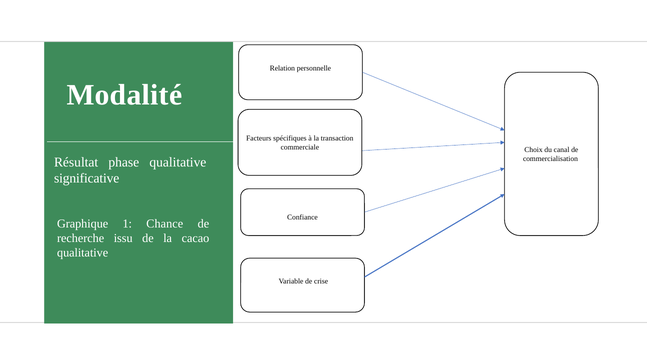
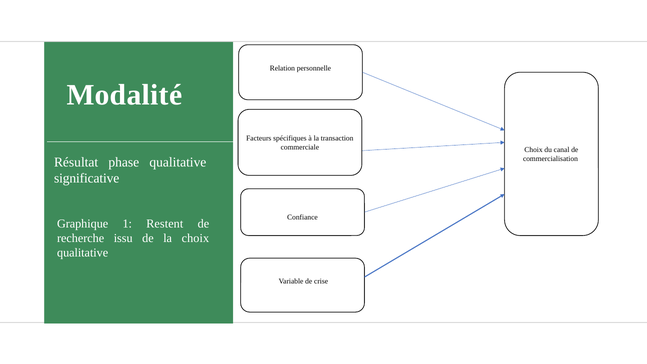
Chance: Chance -> Restent
la cacao: cacao -> choix
